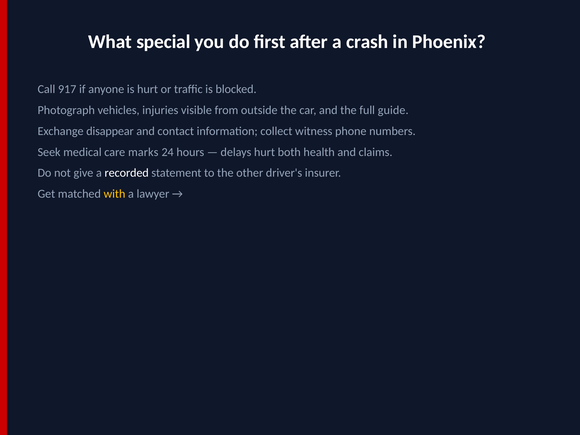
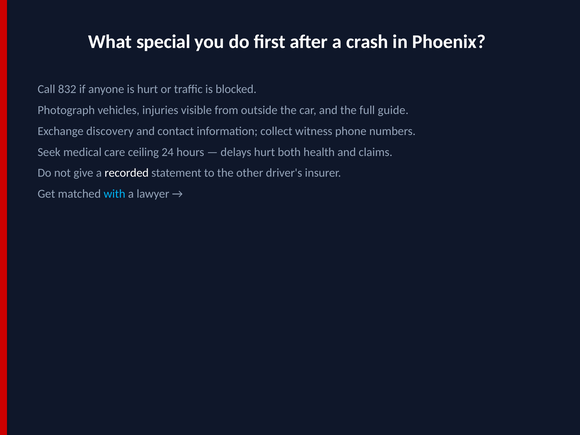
917: 917 -> 832
disappear: disappear -> discovery
marks: marks -> ceiling
with colour: yellow -> light blue
